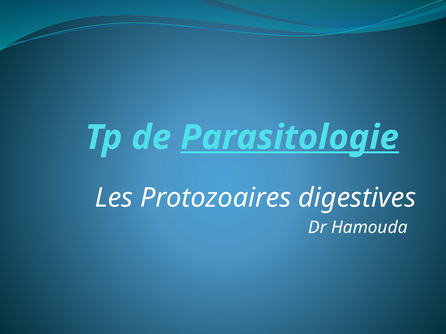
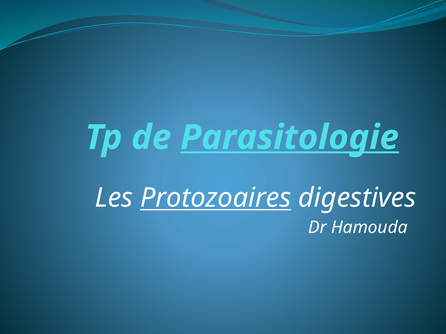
Protozoaires underline: none -> present
